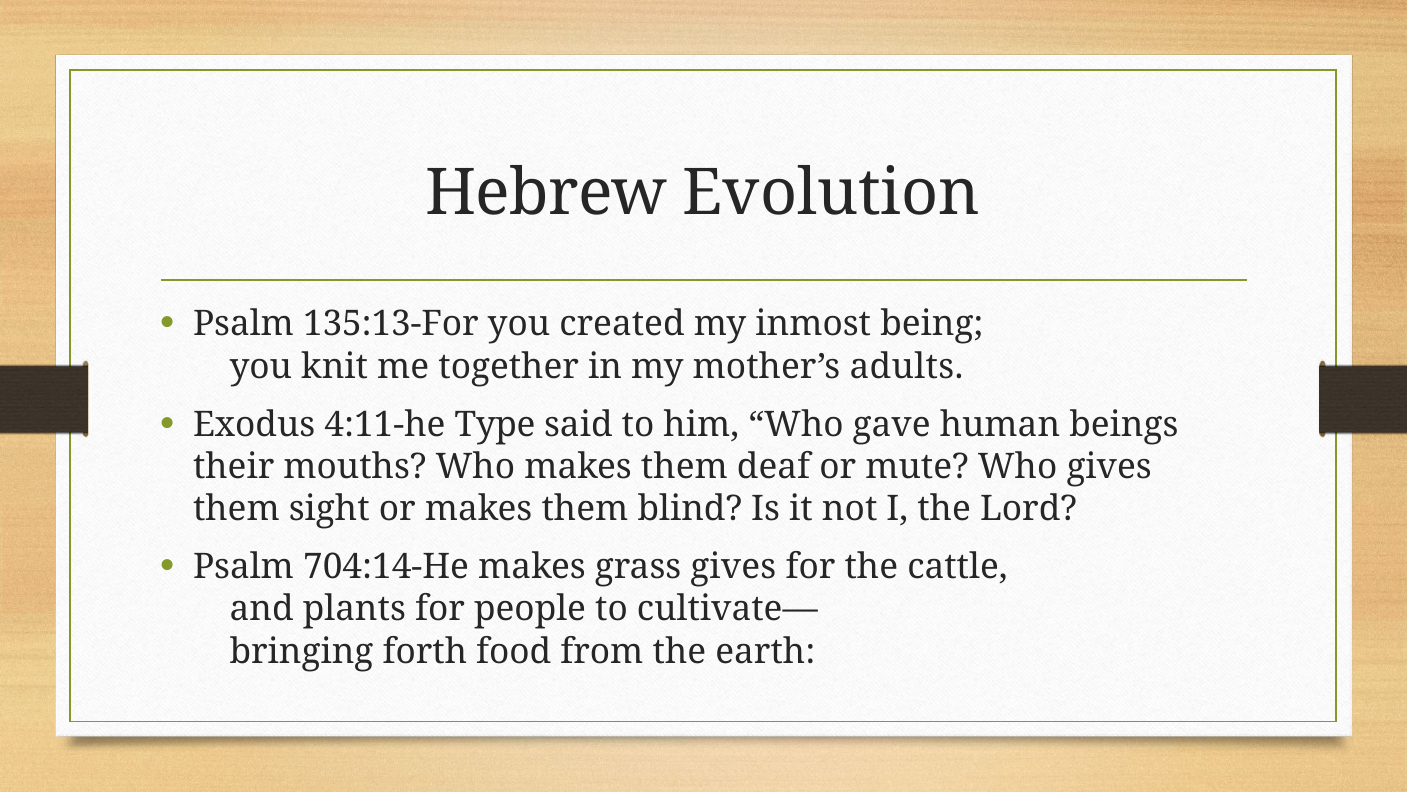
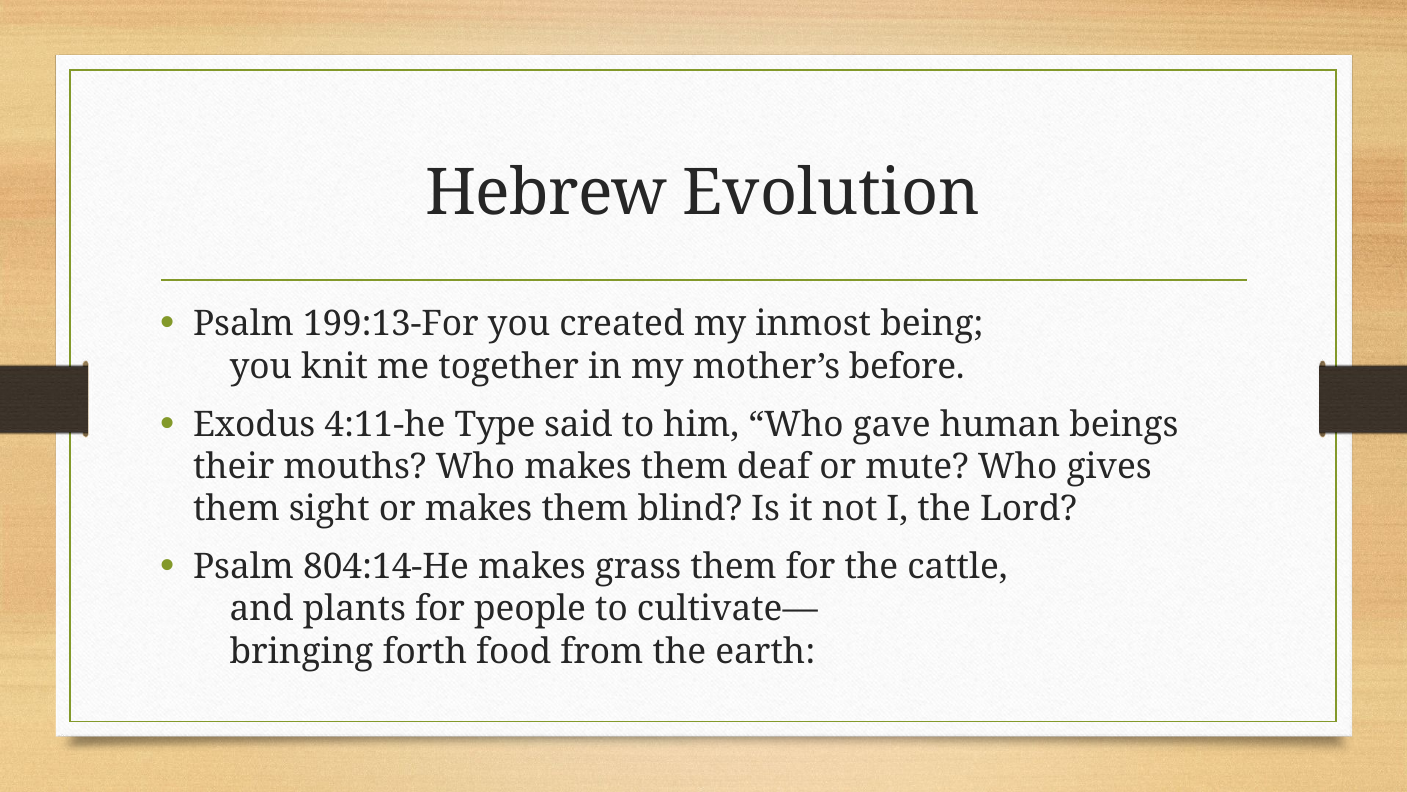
135:13-For: 135:13-For -> 199:13-For
adults: adults -> before
704:14-He: 704:14-He -> 804:14-He
grass gives: gives -> them
